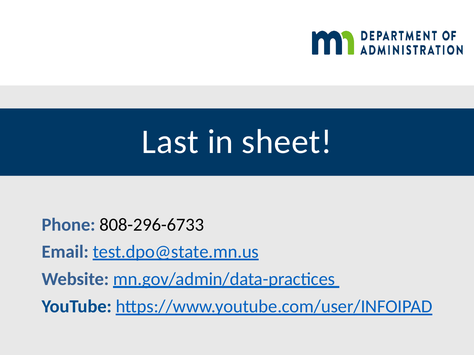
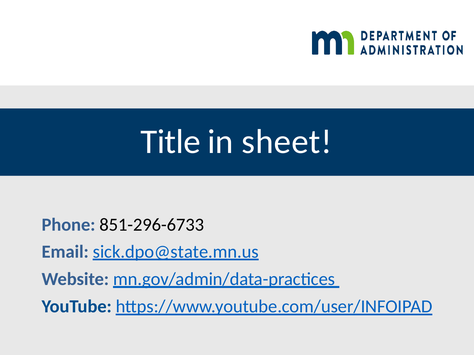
Last: Last -> Title
808-296-6733: 808-296-6733 -> 851-296-6733
test.dpo@state.mn.us: test.dpo@state.mn.us -> sick.dpo@state.mn.us
